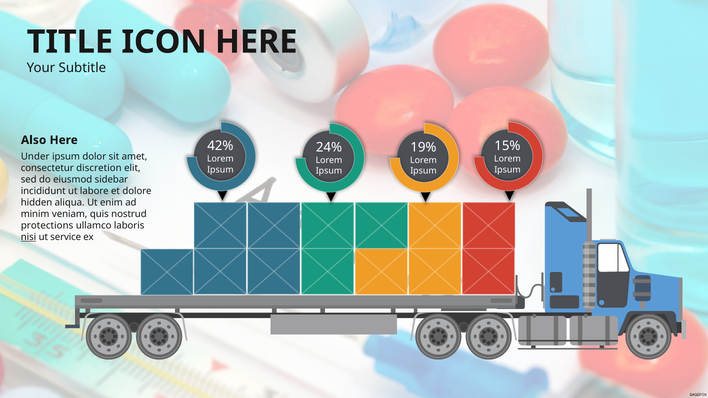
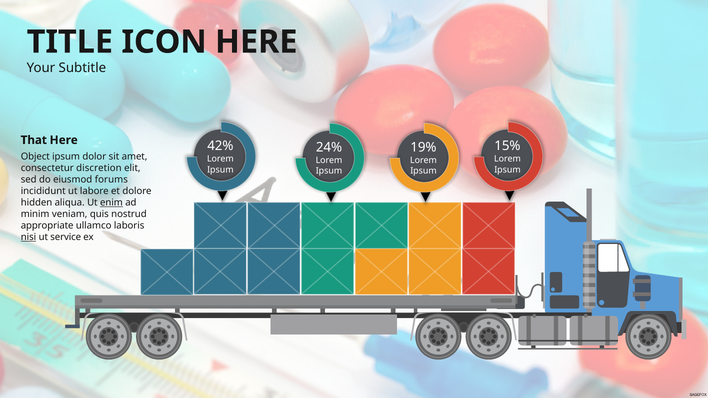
Also: Also -> That
Under: Under -> Object
sidebar: sidebar -> forums
enim underline: none -> present
protections: protections -> appropriate
